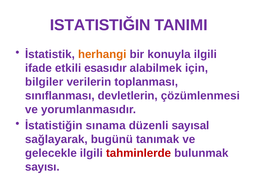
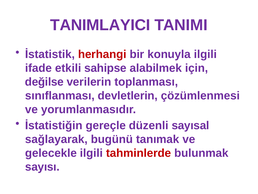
ISTATISTIĞIN: ISTATISTIĞIN -> TANIMLAYICI
herhangi colour: orange -> red
esasıdır: esasıdır -> sahipse
bilgiler: bilgiler -> değilse
sınama: sınama -> gereçle
